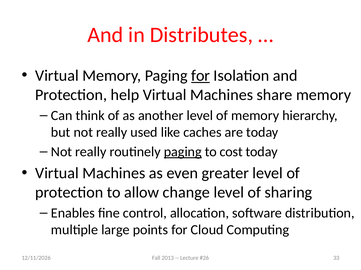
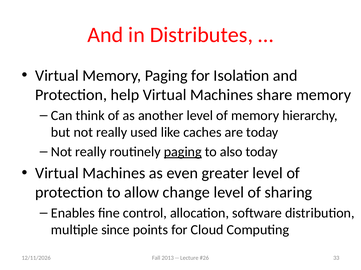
for at (201, 76) underline: present -> none
cost: cost -> also
large: large -> since
